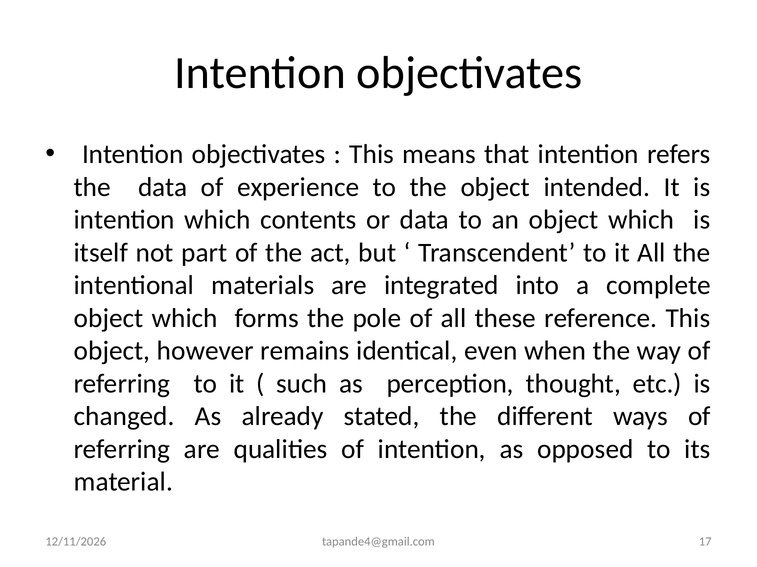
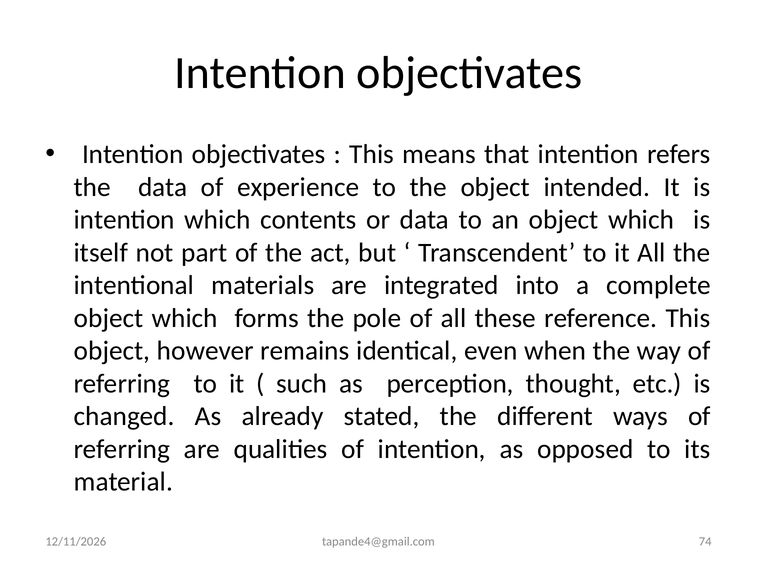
17: 17 -> 74
